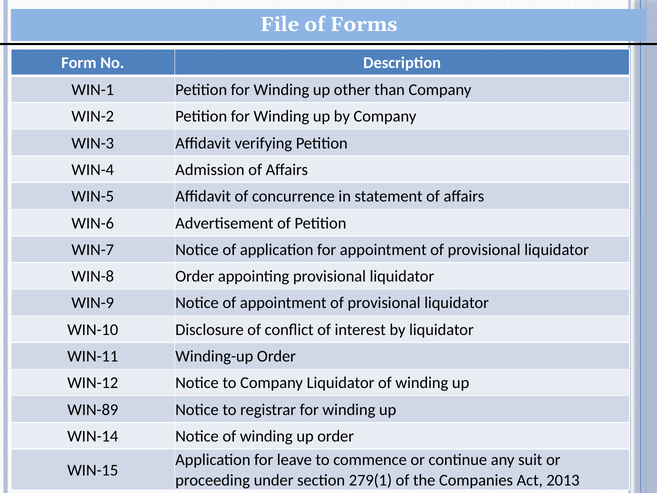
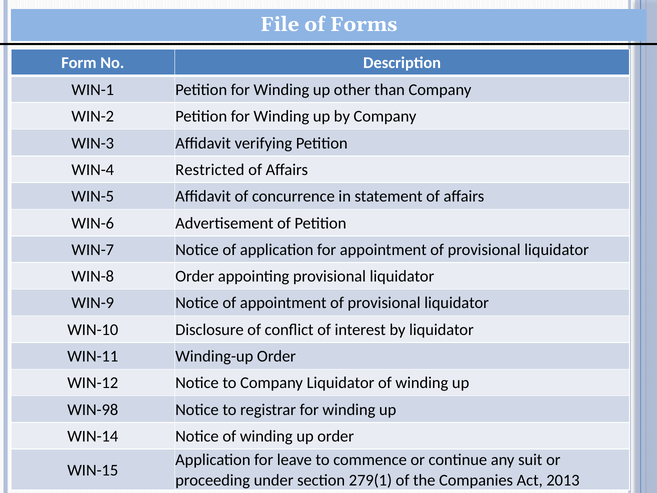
Admission: Admission -> Restricted
WIN-89: WIN-89 -> WIN-98
